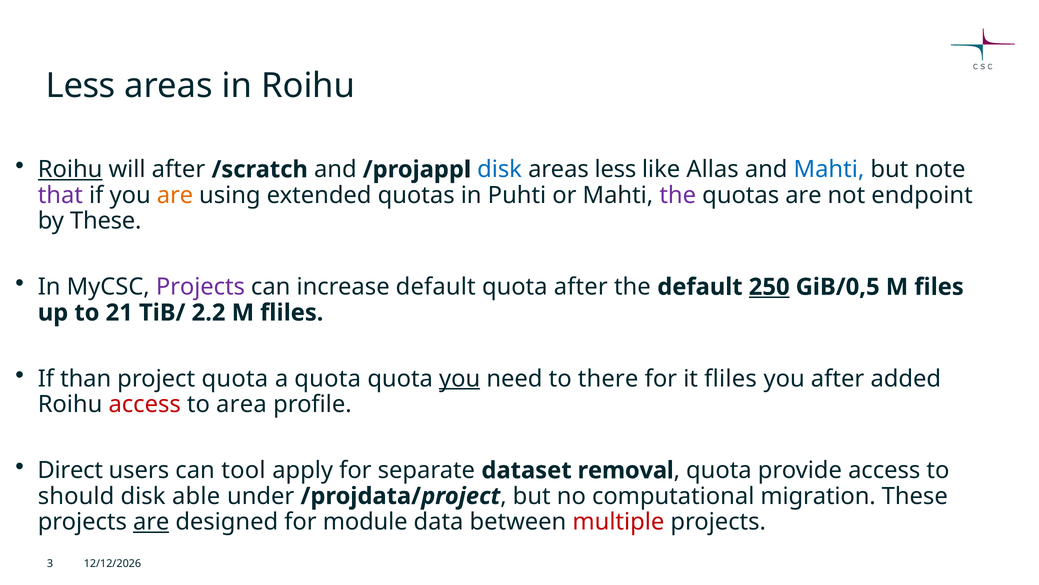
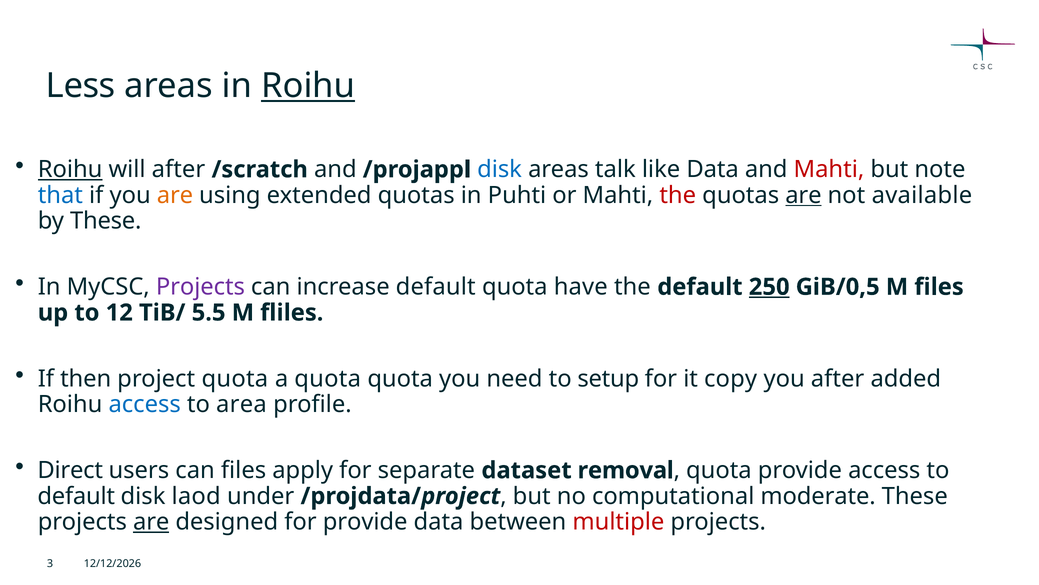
Roihu at (308, 86) underline: none -> present
areas less: less -> talk
like Allas: Allas -> Data
Mahti at (829, 169) colour: blue -> red
that colour: purple -> blue
the at (678, 195) colour: purple -> red
are at (803, 195) underline: none -> present
endpoint: endpoint -> available
quota after: after -> have
21: 21 -> 12
2.2: 2.2 -> 5.5
than: than -> then
you at (460, 378) underline: present -> none
there: there -> setup
it fliles: fliles -> copy
access at (145, 404) colour: red -> blue
can tool: tool -> files
should at (76, 496): should -> default
able: able -> laod
migration: migration -> moderate
for module: module -> provide
